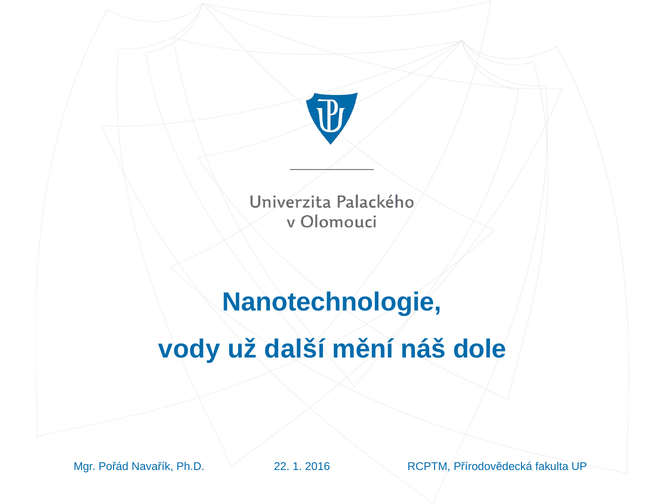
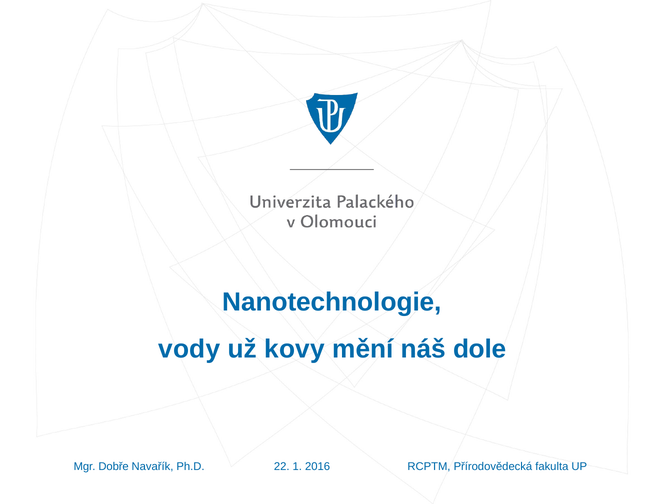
další: další -> kovy
Pořád: Pořád -> Dobře
